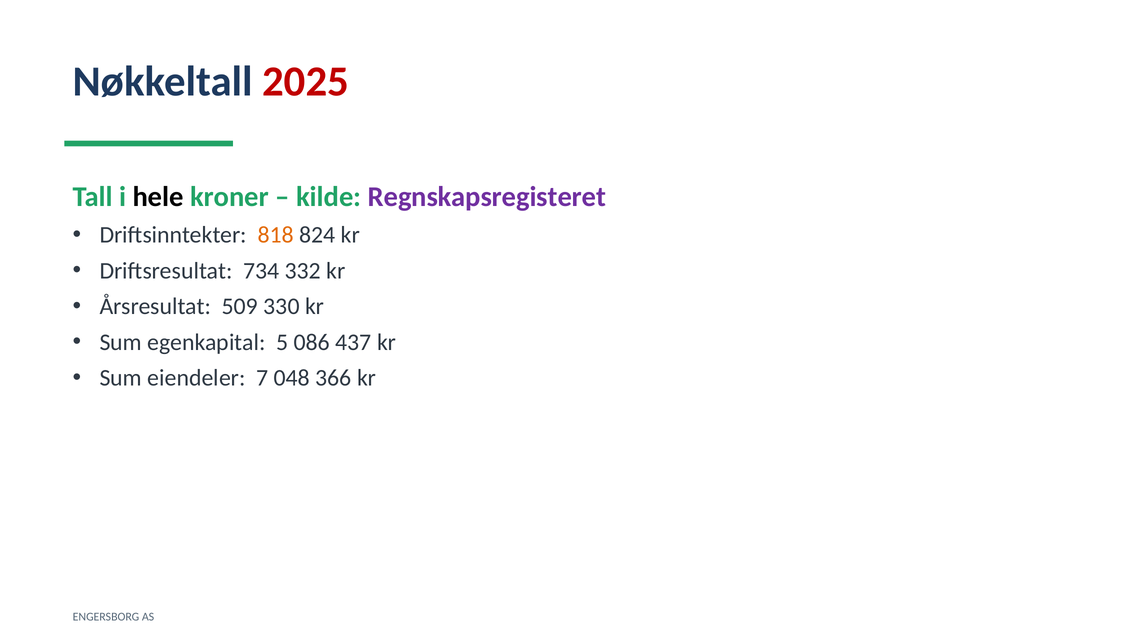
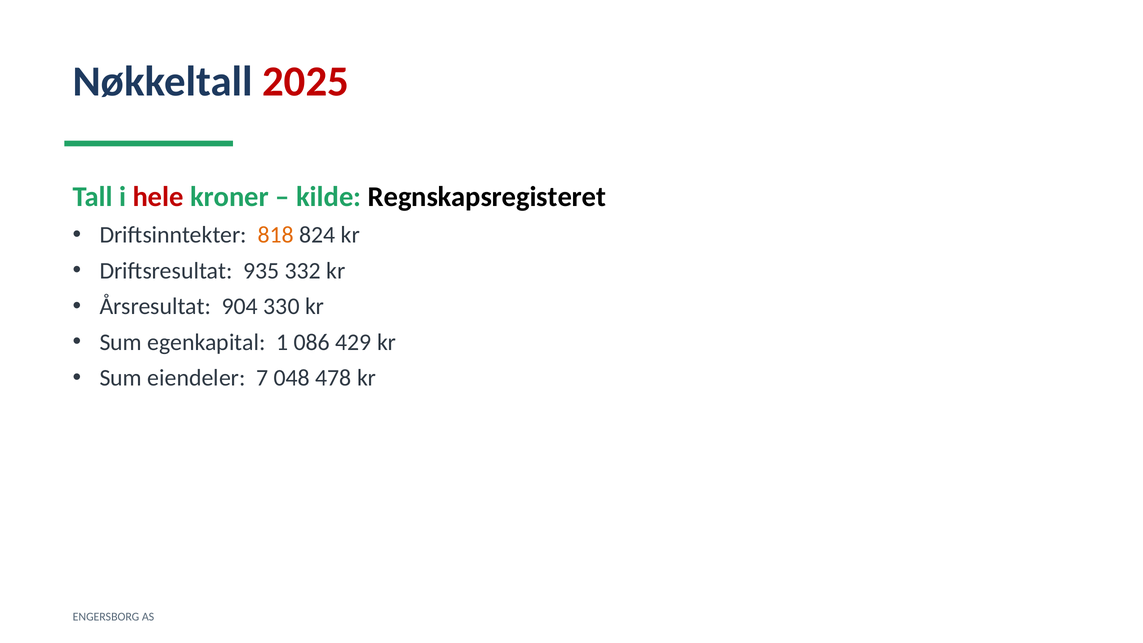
hele colour: black -> red
Regnskapsregisteret colour: purple -> black
734: 734 -> 935
509: 509 -> 904
5: 5 -> 1
437: 437 -> 429
366: 366 -> 478
